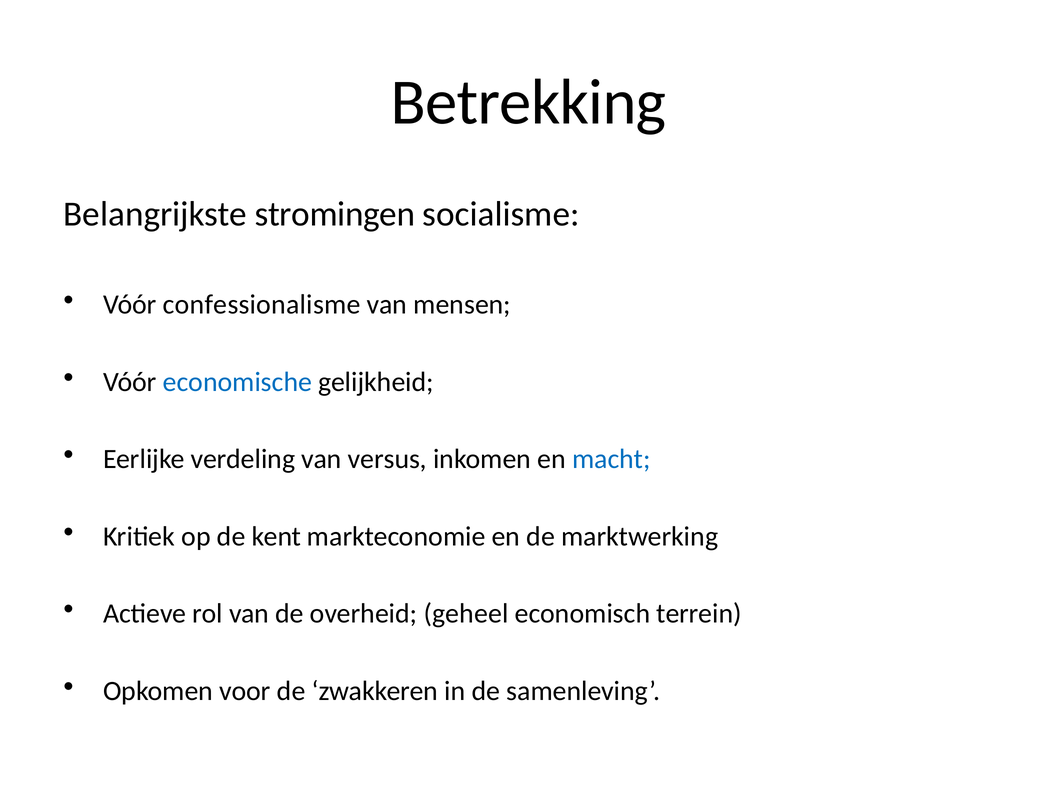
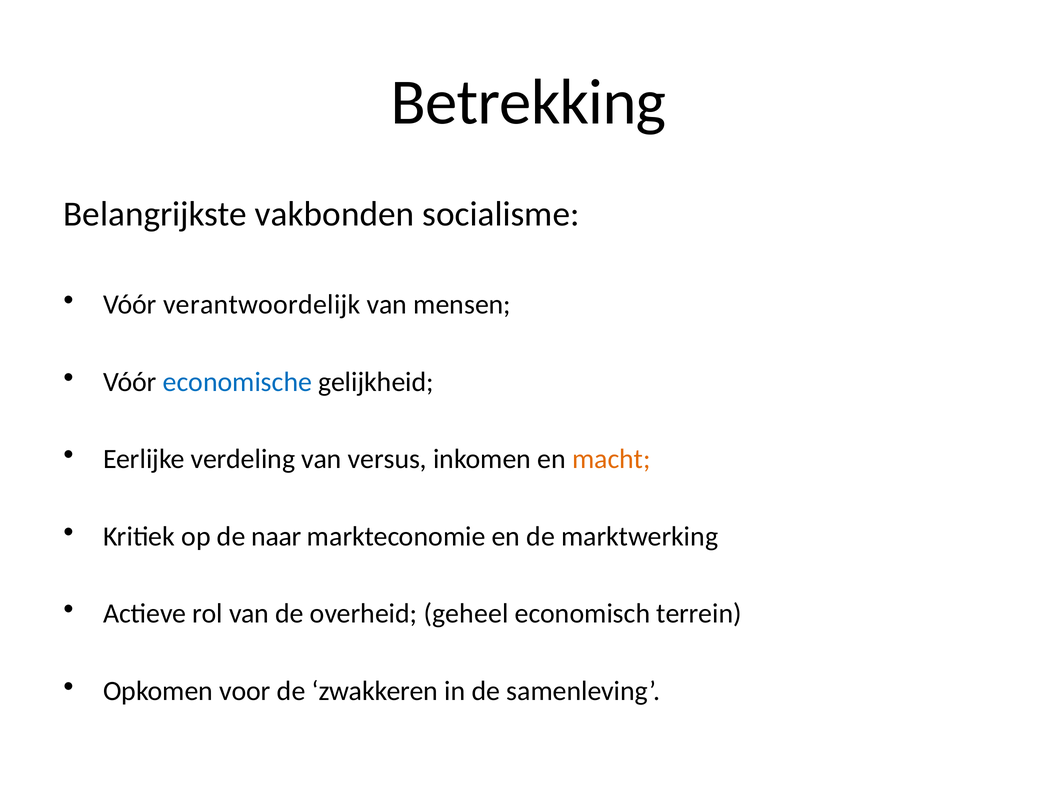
stromingen: stromingen -> vakbonden
confessionalisme: confessionalisme -> verantwoordelijk
macht colour: blue -> orange
kent: kent -> naar
